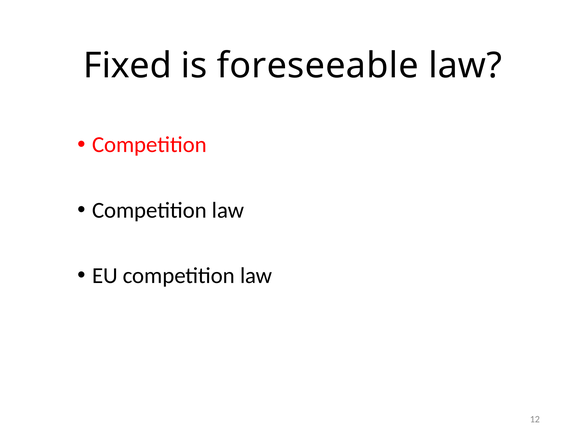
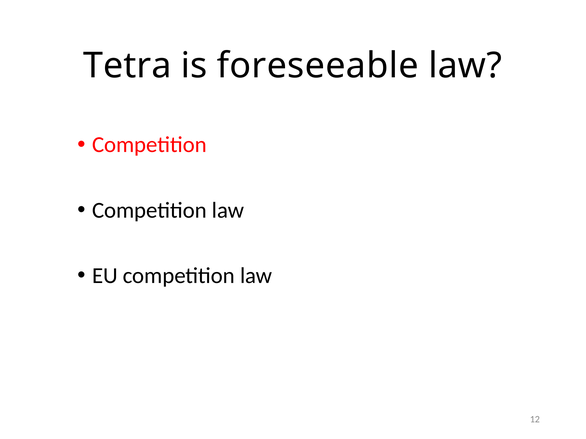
Fixed: Fixed -> Tetra
